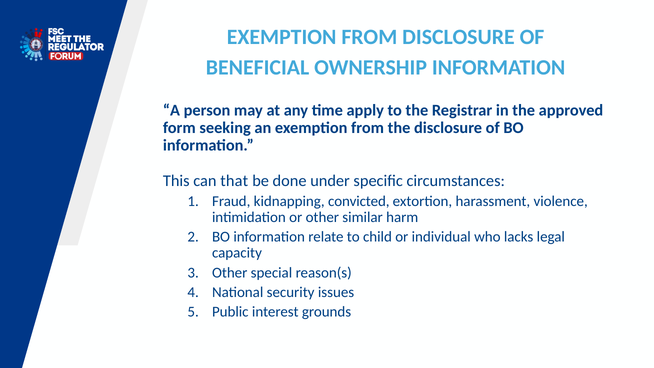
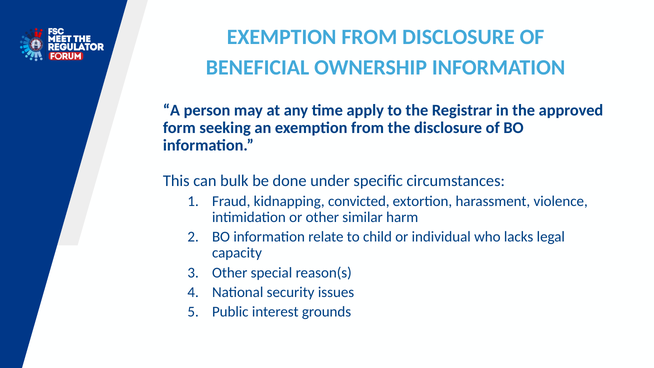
that: that -> bulk
